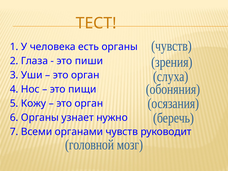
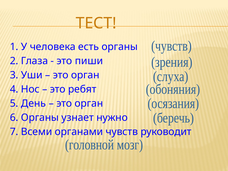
пищи: пищи -> ребят
Кожу: Кожу -> День
